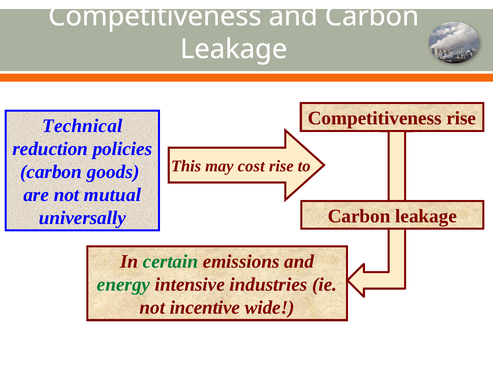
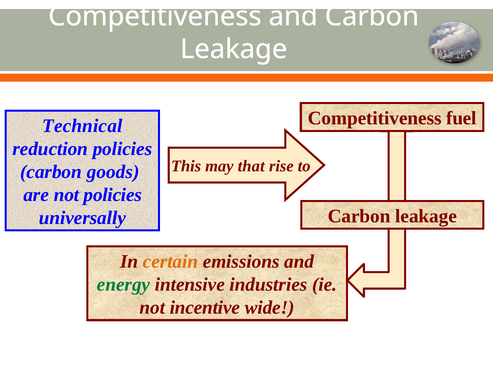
Competitiveness rise: rise -> fuel
cost: cost -> that
not mutual: mutual -> policies
certain colour: green -> orange
